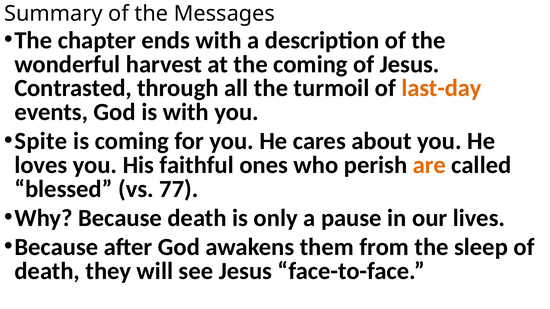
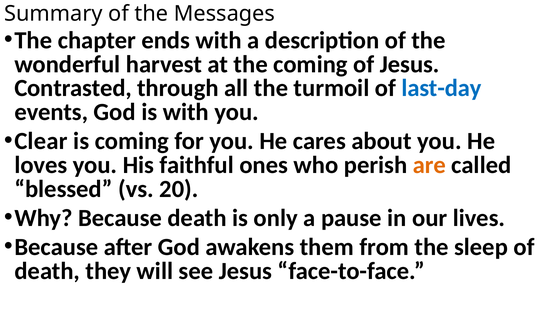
last-day colour: orange -> blue
Spite: Spite -> Clear
77: 77 -> 20
